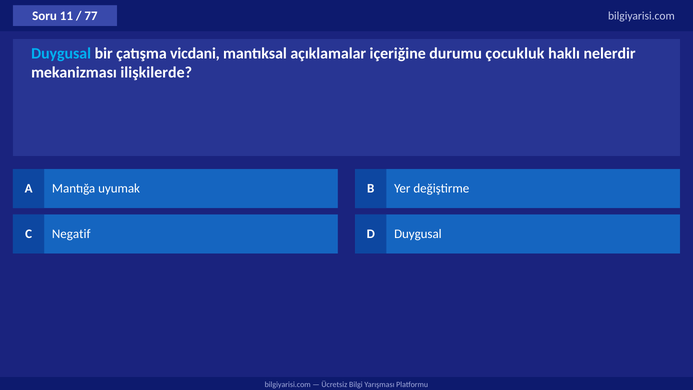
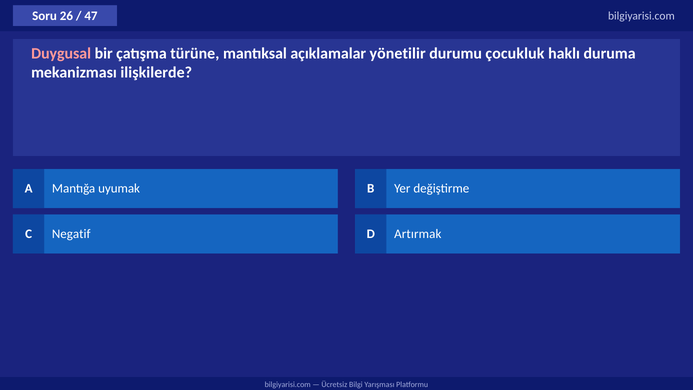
11: 11 -> 26
77: 77 -> 47
Duygusal at (61, 53) colour: light blue -> pink
vicdani: vicdani -> türüne
içeriğine: içeriğine -> yönetilir
nelerdir: nelerdir -> duruma
D Duygusal: Duygusal -> Artırmak
